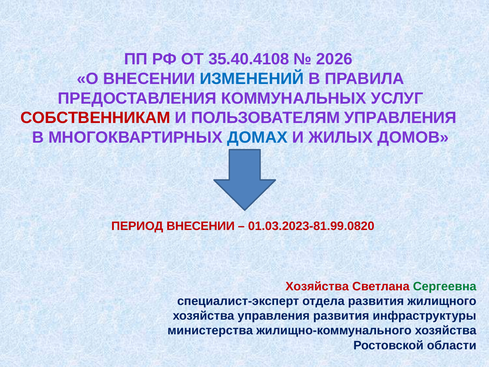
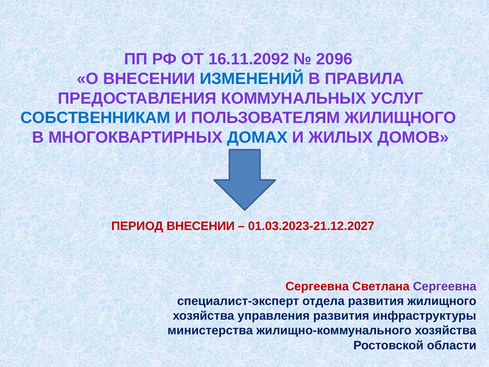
35.40.4108: 35.40.4108 -> 16.11.2092
2026: 2026 -> 2096
СОБСТВЕННИКАМ colour: red -> blue
ПОЛЬЗОВАТЕЛЯМ УПРАВЛЕНИЯ: УПРАВЛЕНИЯ -> ЖИЛИЩНОГО
01.03.2023-81.99.0820: 01.03.2023-81.99.0820 -> 01.03.2023-21.12.2027
Хозяйства at (317, 286): Хозяйства -> Сергеевна
Сергеевна at (445, 286) colour: green -> purple
